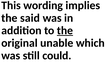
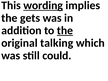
wording underline: none -> present
said: said -> gets
unable: unable -> talking
